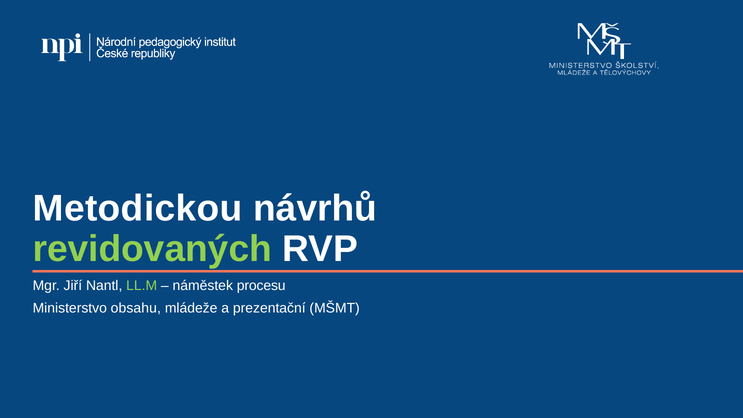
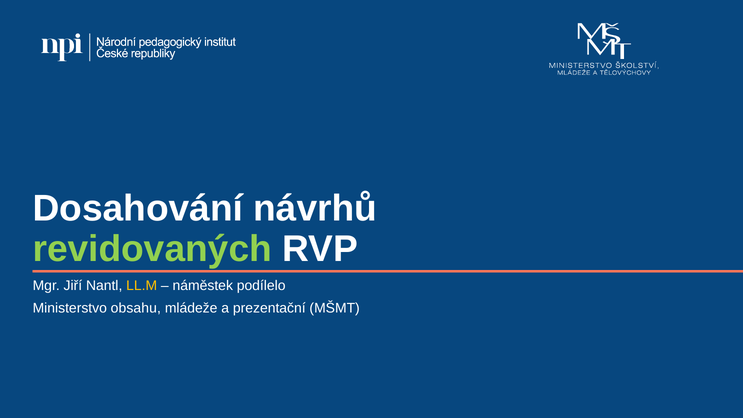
Metodickou: Metodickou -> Dosahování
LL.M colour: light green -> yellow
procesu: procesu -> podílelo
